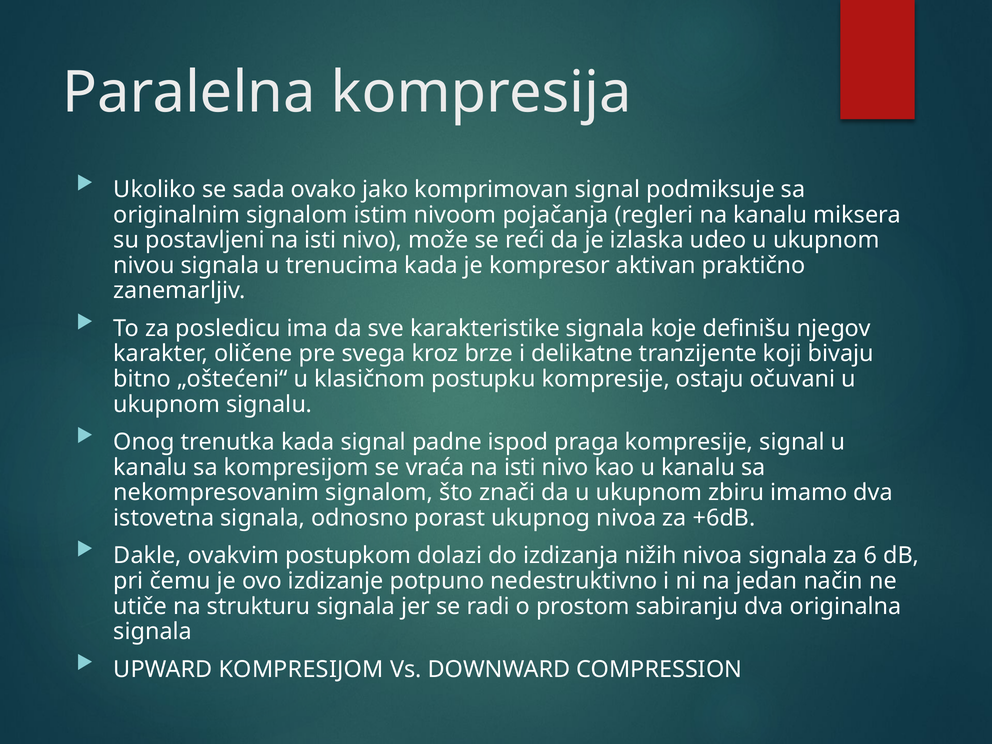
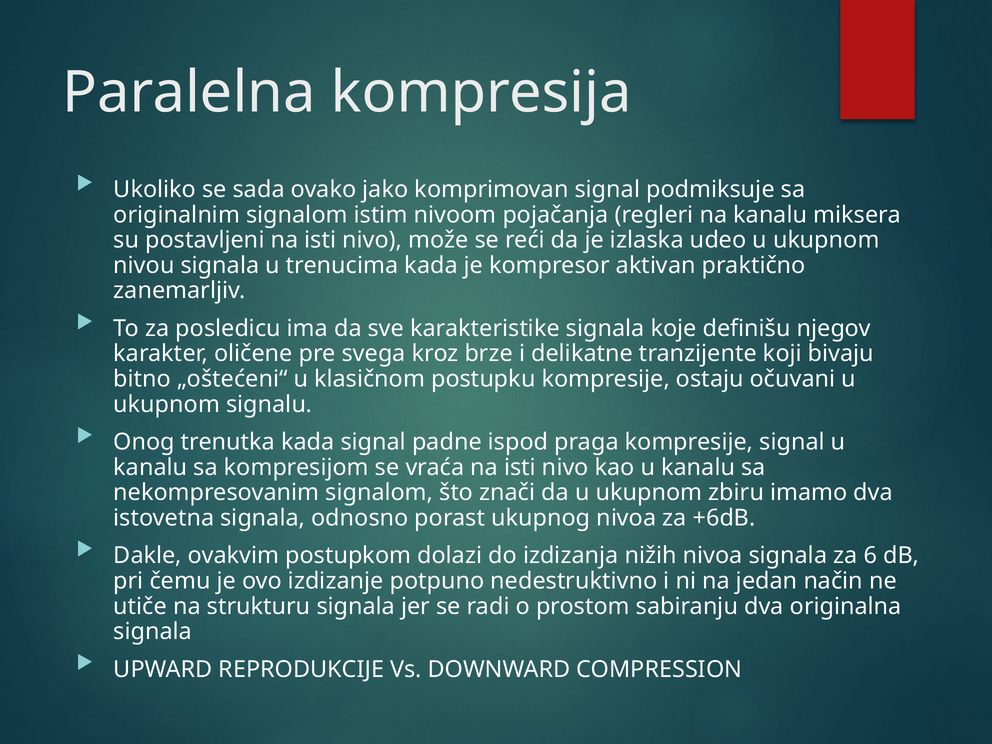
UPWARD KOMPRESIJOM: KOMPRESIJOM -> REPRODUKCIJE
